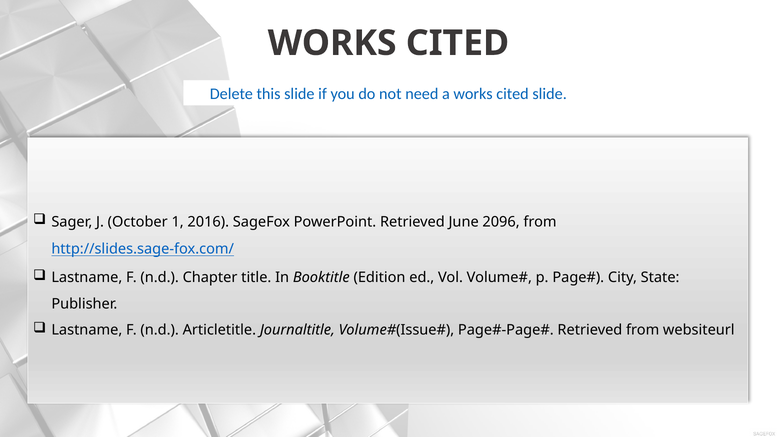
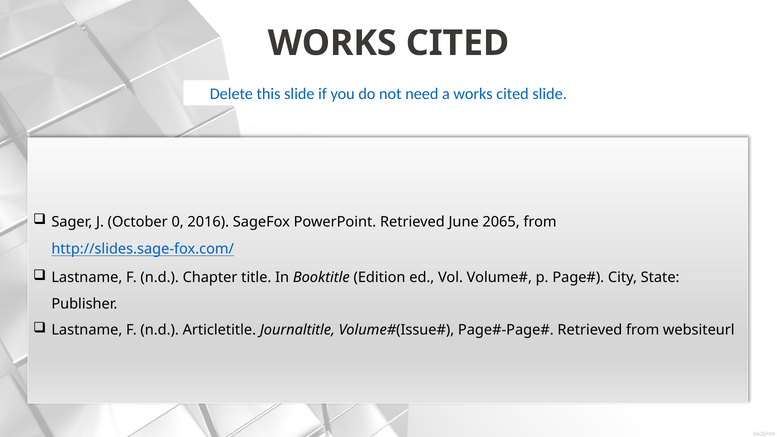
1: 1 -> 0
2096: 2096 -> 2065
